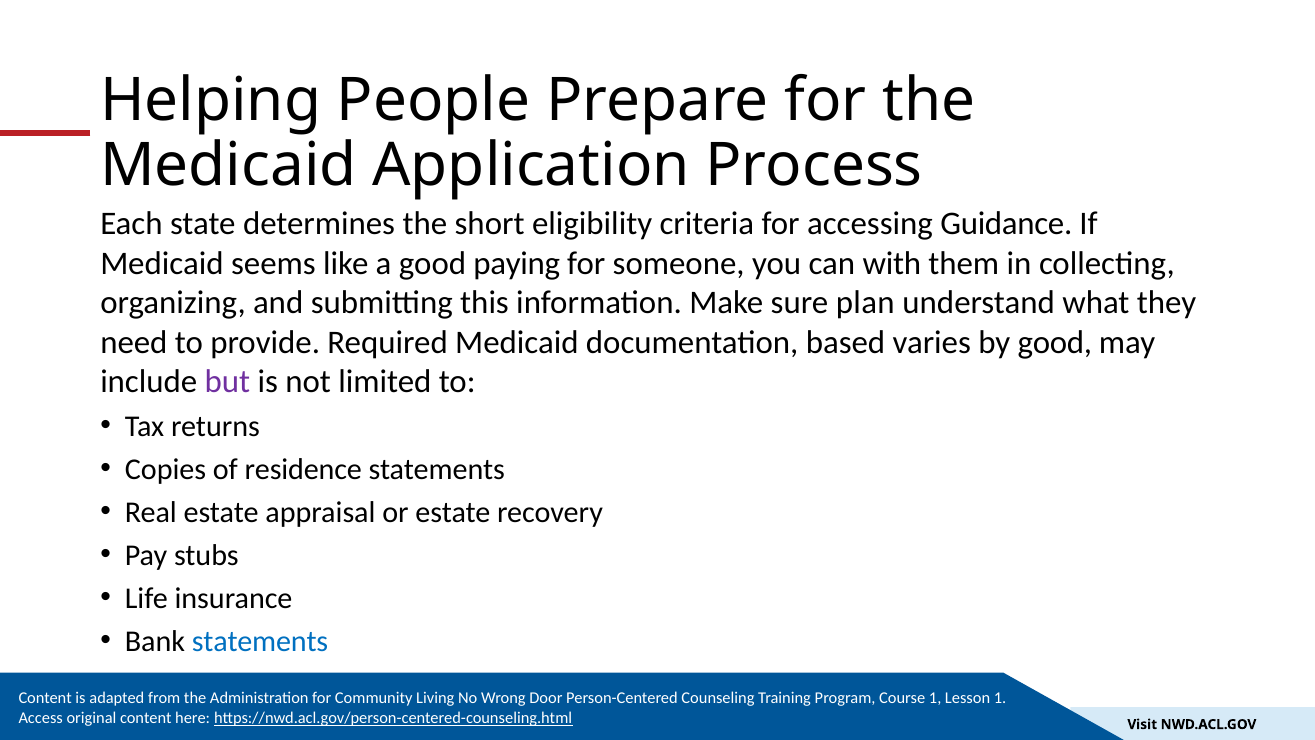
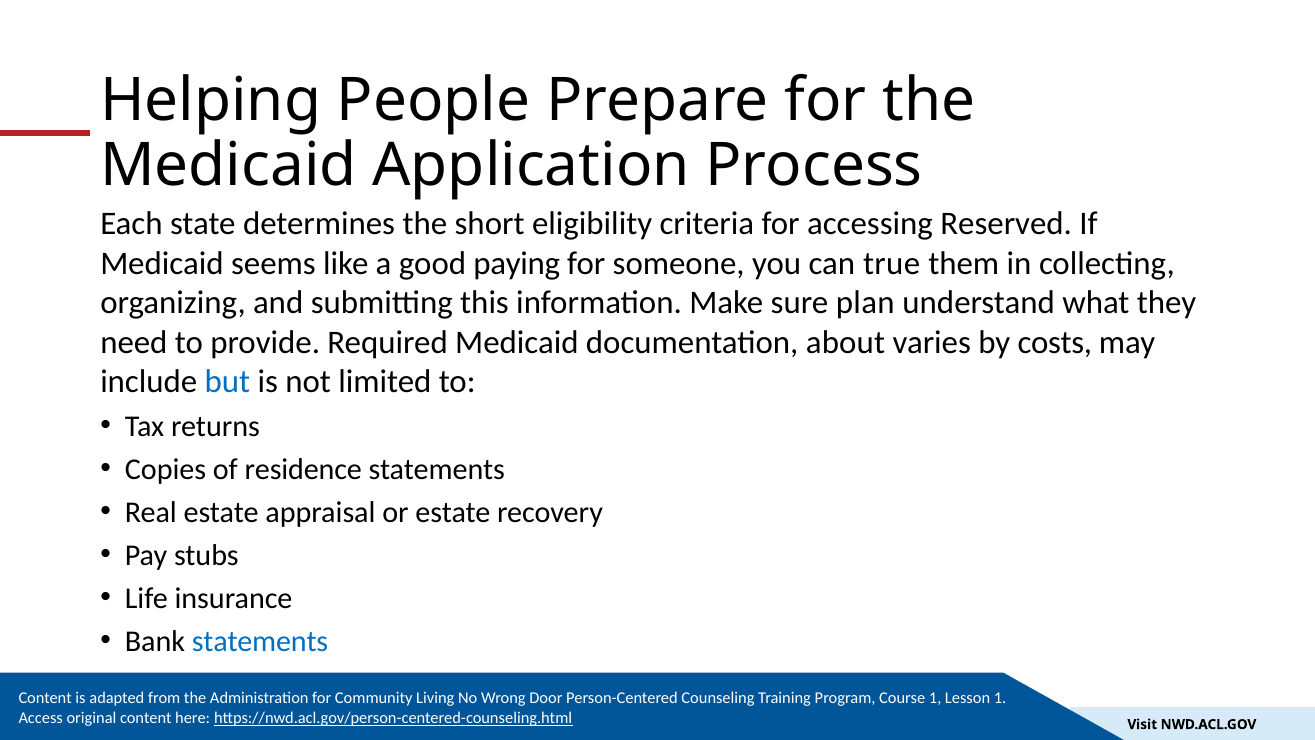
Guidance: Guidance -> Reserved
with: with -> true
based: based -> about
by good: good -> costs
but colour: purple -> blue
